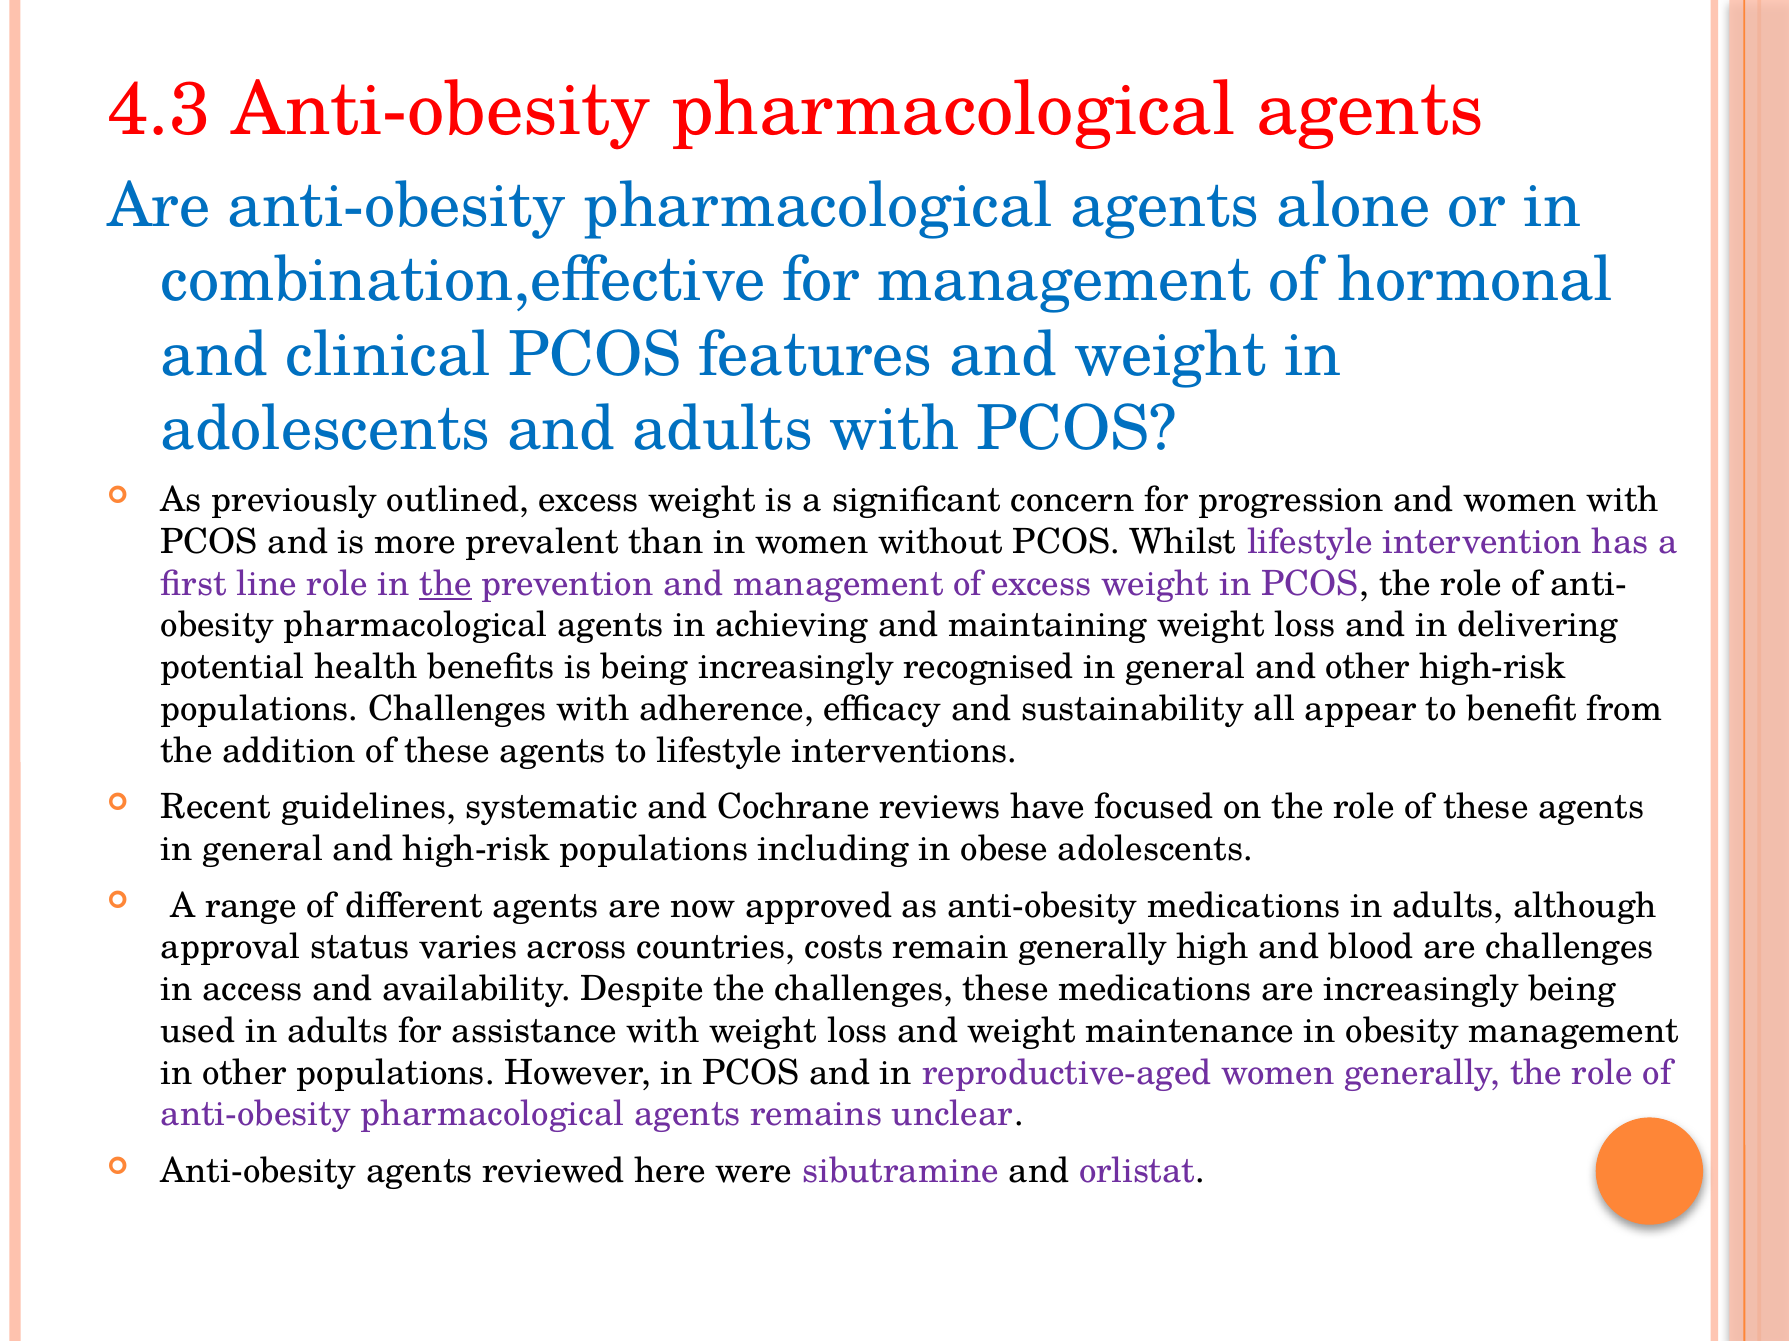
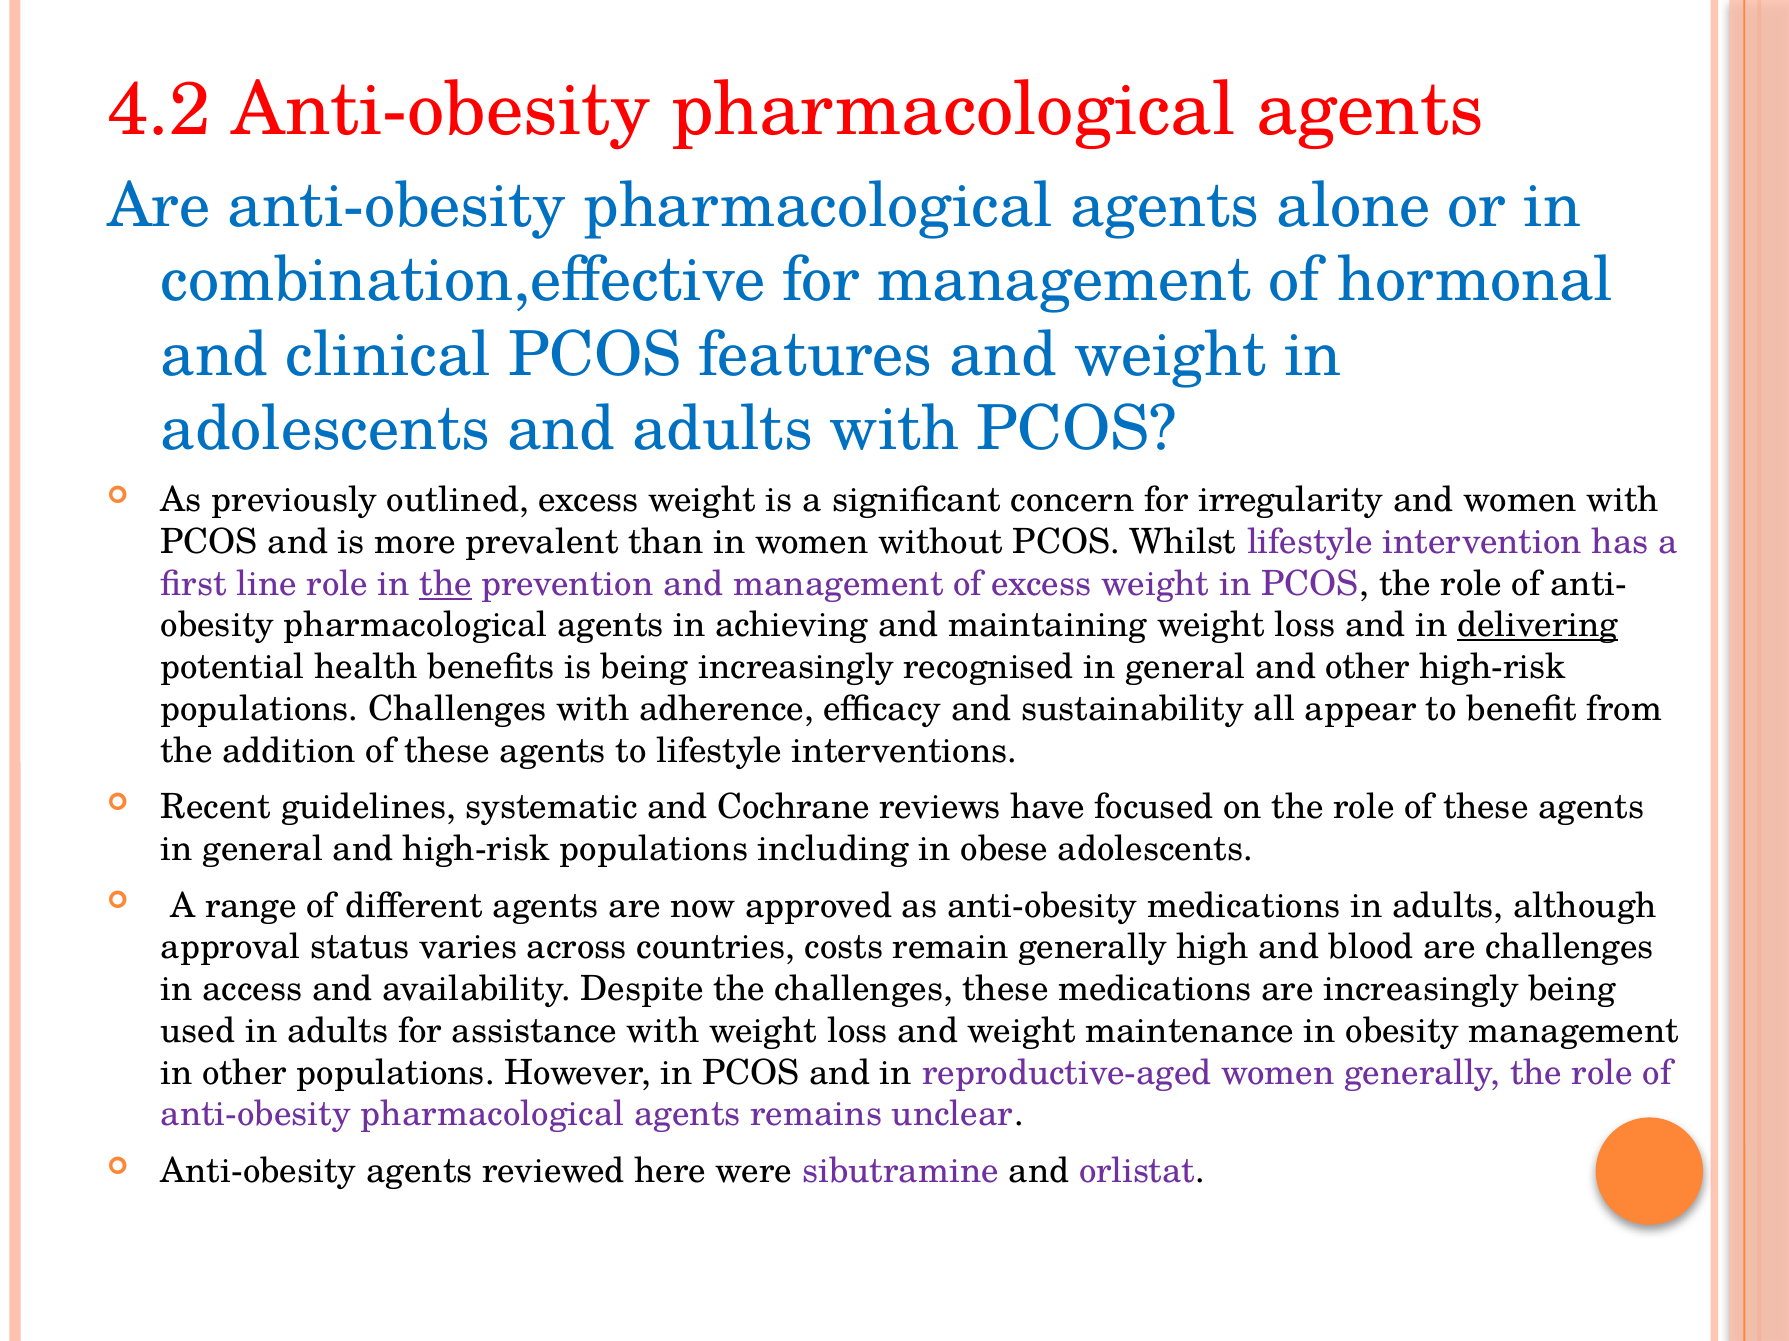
4.3: 4.3 -> 4.2
progression: progression -> irregularity
delivering underline: none -> present
